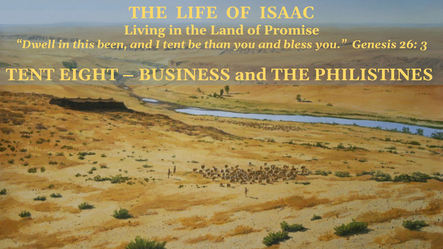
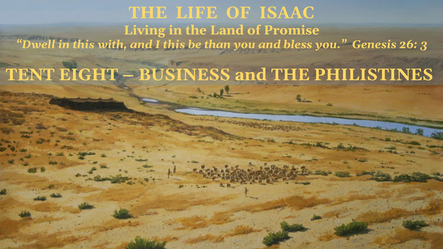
been: been -> with
I tent: tent -> this
